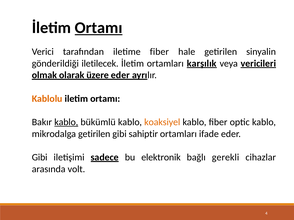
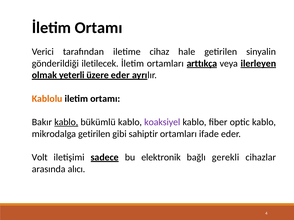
Ortamı at (99, 28) underline: present -> none
iletime fiber: fiber -> cihaz
karşılık: karşılık -> arttıkça
vericileri: vericileri -> ilerleyen
olarak: olarak -> yeterli
koaksiyel colour: orange -> purple
Gibi at (40, 158): Gibi -> Volt
volt: volt -> alıcı
